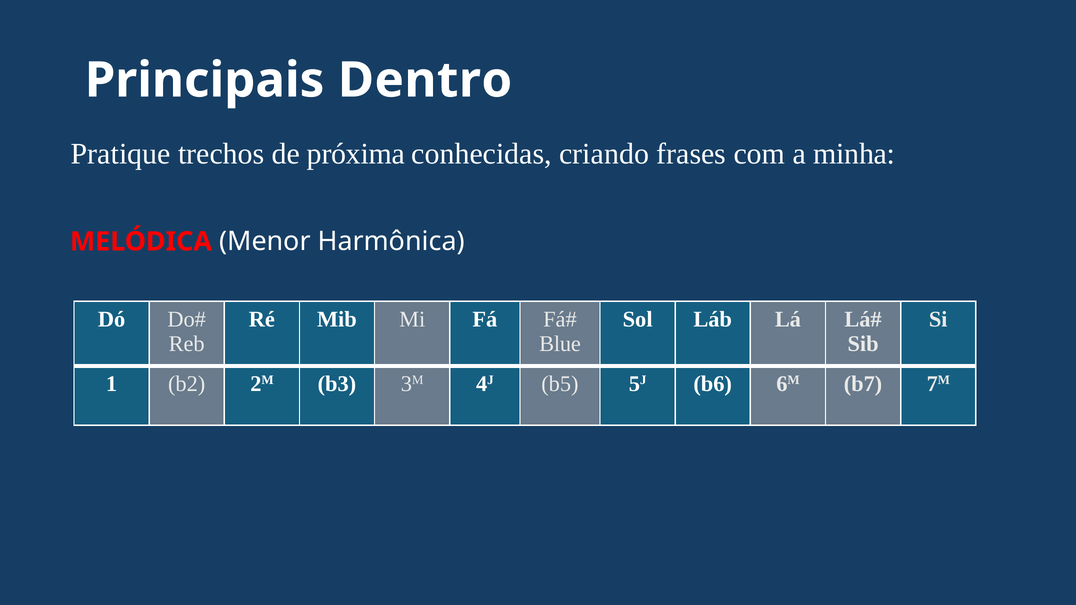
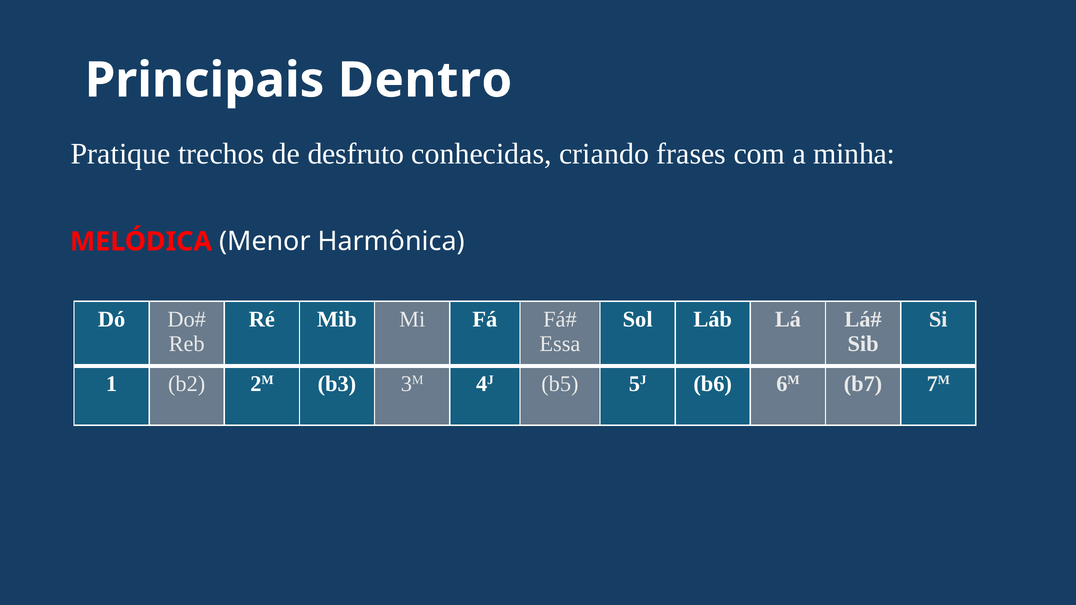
próxima: próxima -> desfruto
Blue: Blue -> Essa
